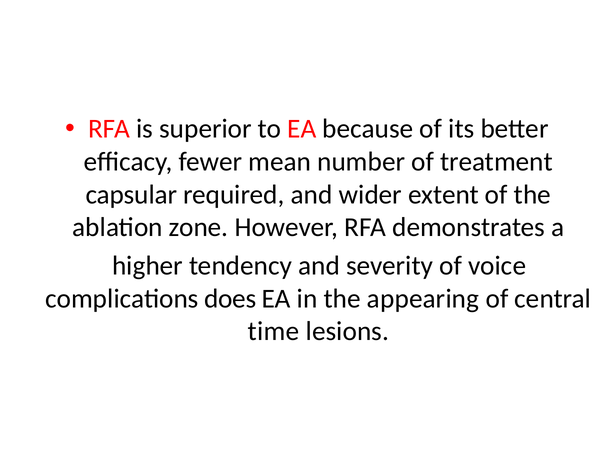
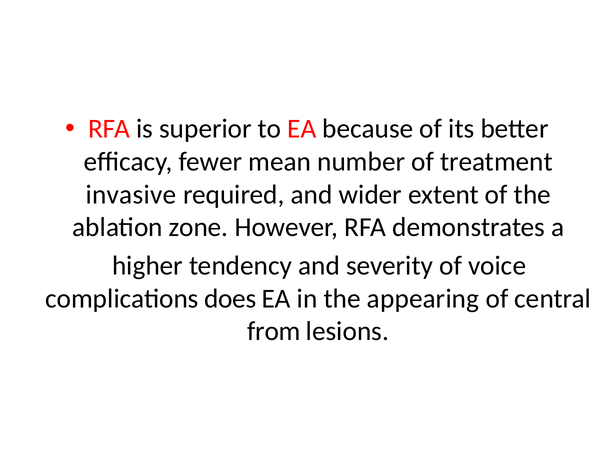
capsular: capsular -> invasive
time: time -> from
